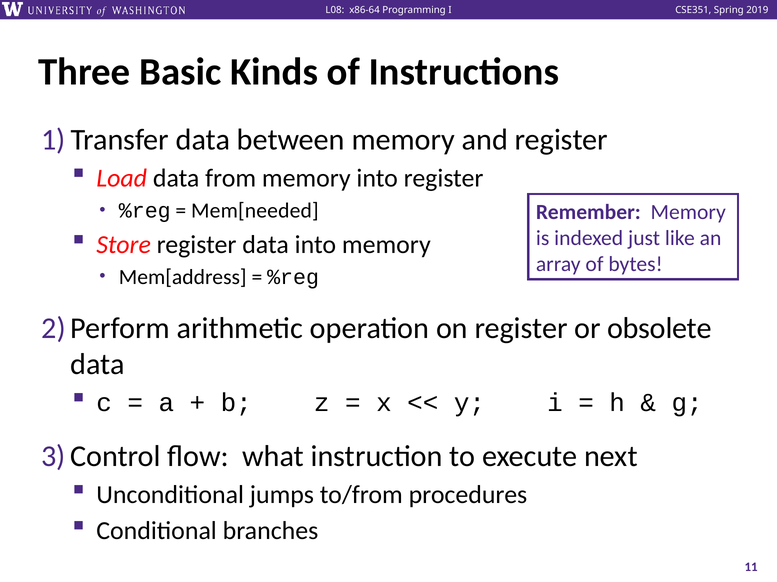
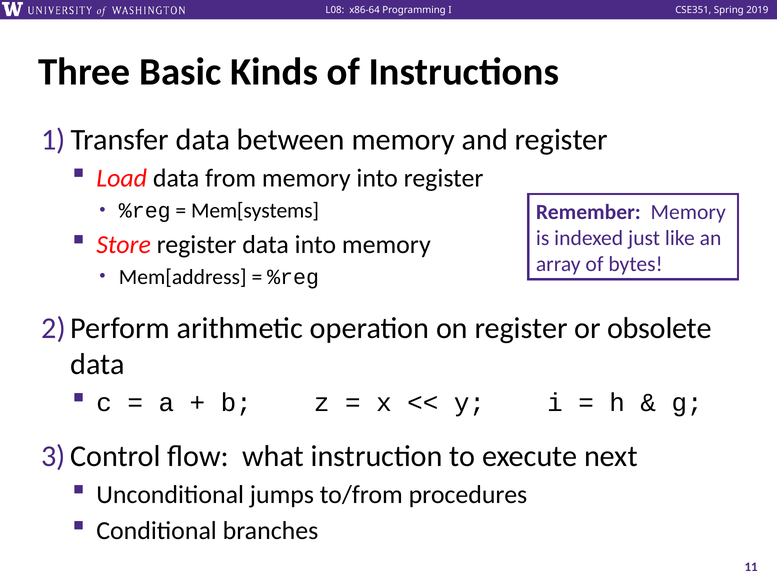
Mem[needed: Mem[needed -> Mem[systems
